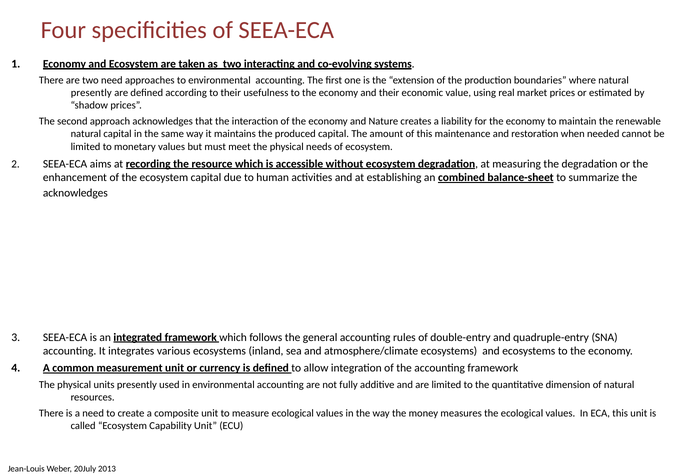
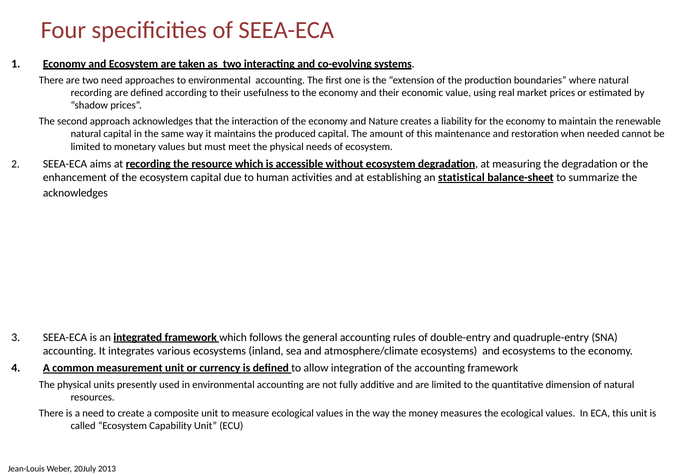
presently at (91, 93): presently -> recording
combined: combined -> statistical
